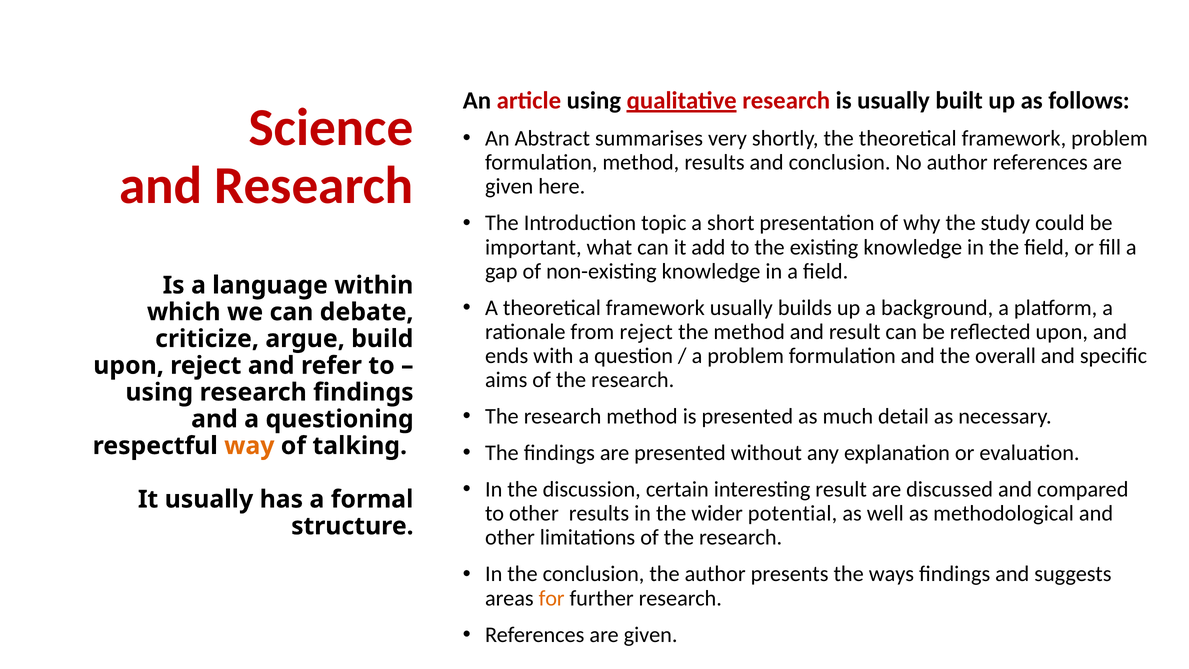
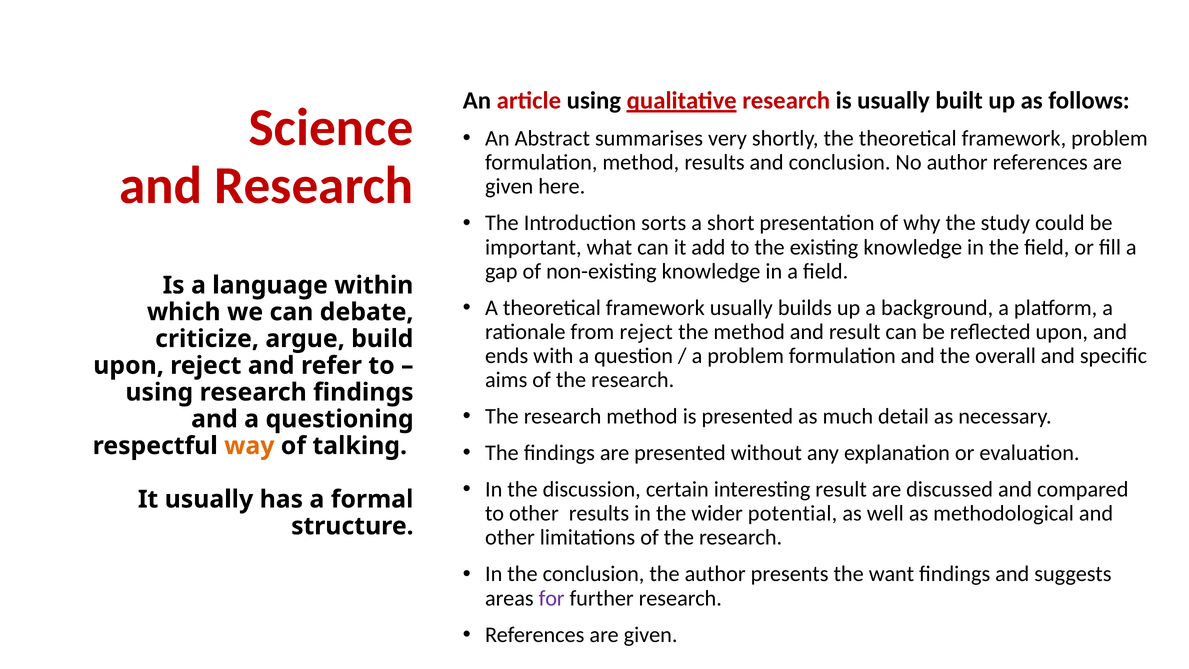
topic: topic -> sorts
ways: ways -> want
for colour: orange -> purple
